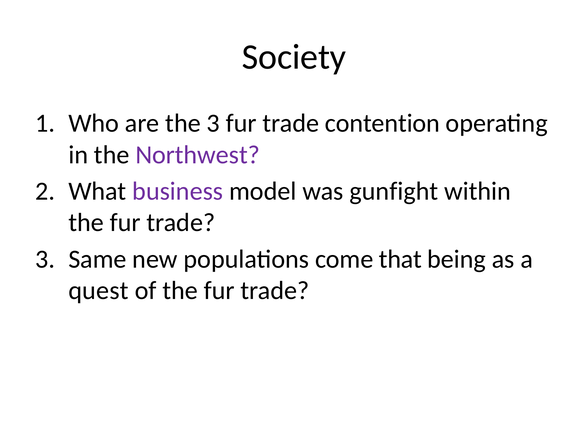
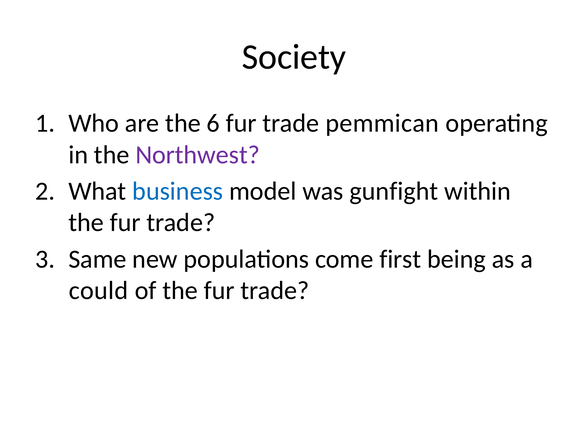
the 3: 3 -> 6
contention: contention -> pemmican
business colour: purple -> blue
that: that -> first
quest: quest -> could
